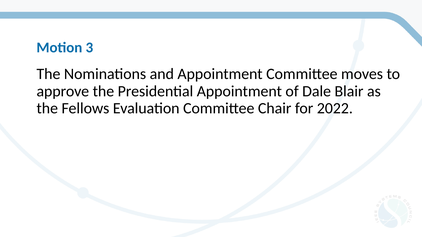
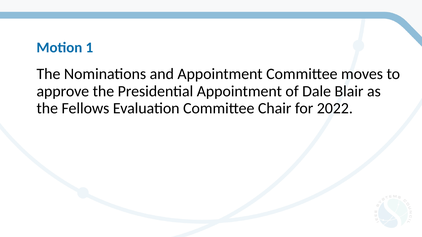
3: 3 -> 1
